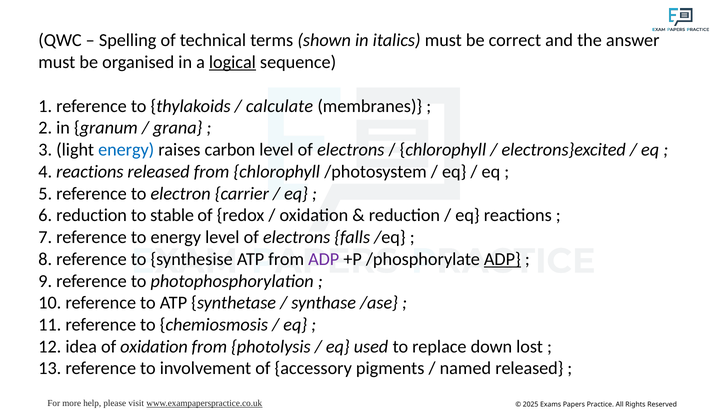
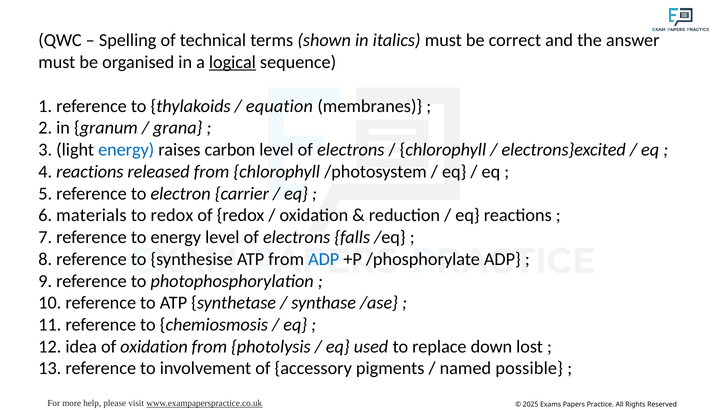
calculate: calculate -> equation
6 reduction: reduction -> materials
to stable: stable -> redox
ADP at (324, 259) colour: purple -> blue
ADP at (502, 259) underline: present -> none
named released: released -> possible
